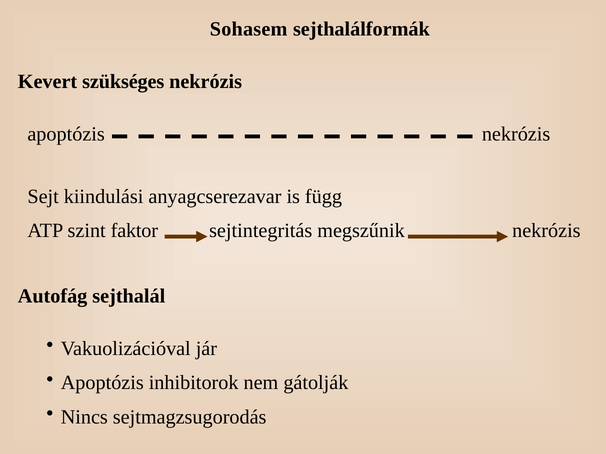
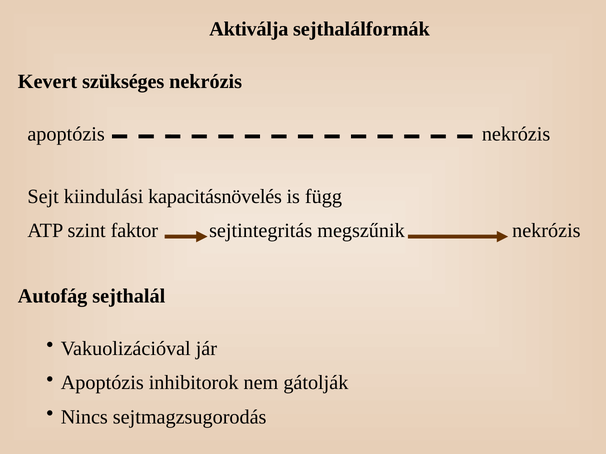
Sohasem: Sohasem -> Aktiválja
anyagcserezavar: anyagcserezavar -> kapacitásnövelés
